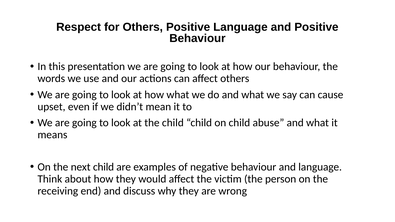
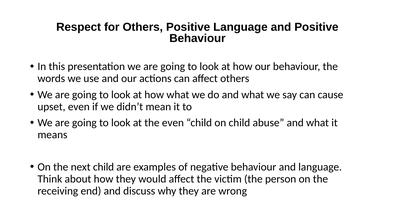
the child: child -> even
